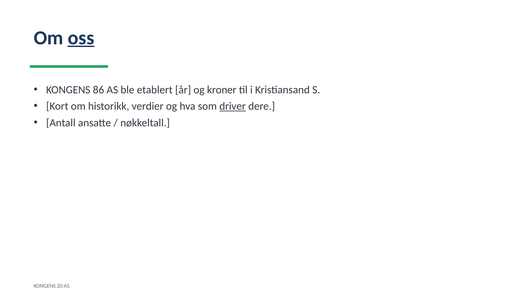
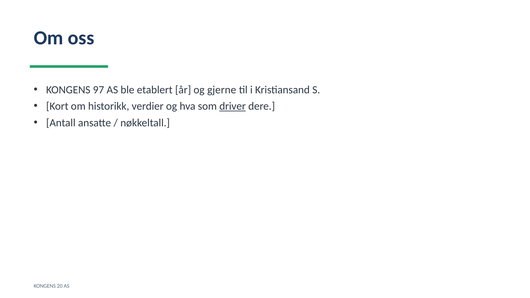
oss underline: present -> none
86: 86 -> 97
kroner: kroner -> gjerne
